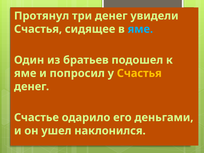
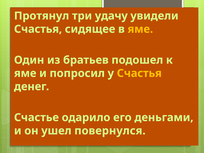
три денег: денег -> удачу
яме at (140, 29) colour: light blue -> yellow
наклонился: наклонился -> повернулся
